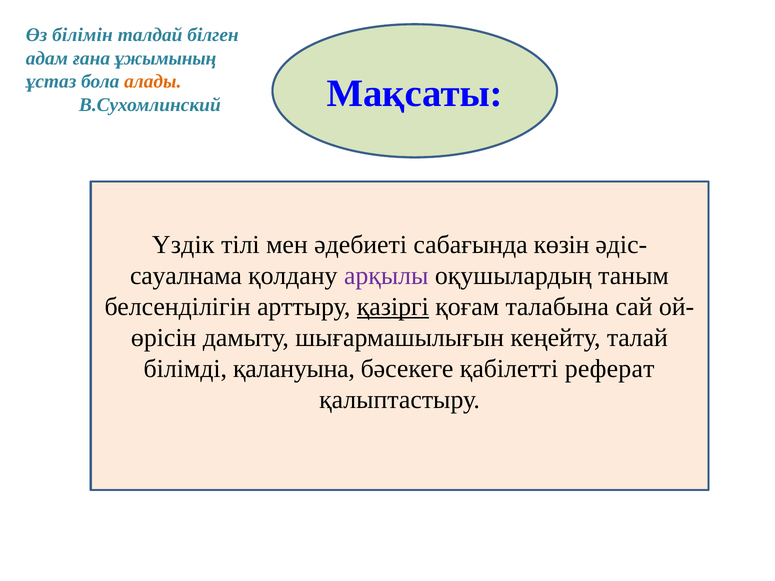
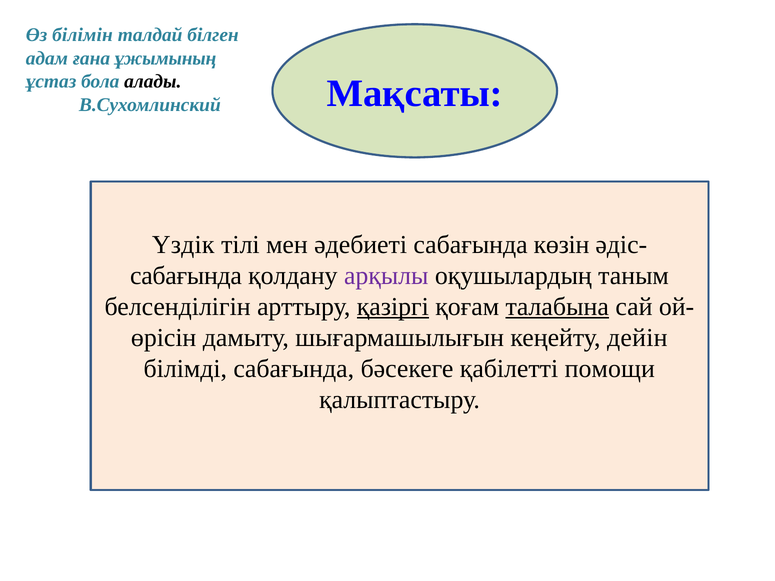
алады colour: orange -> black
сауалнама at (186, 276): сауалнама -> сабағында
талабына underline: none -> present
талай: талай -> дейін
білімді қалануына: қалануына -> сабағында
реферат: реферат -> помощи
